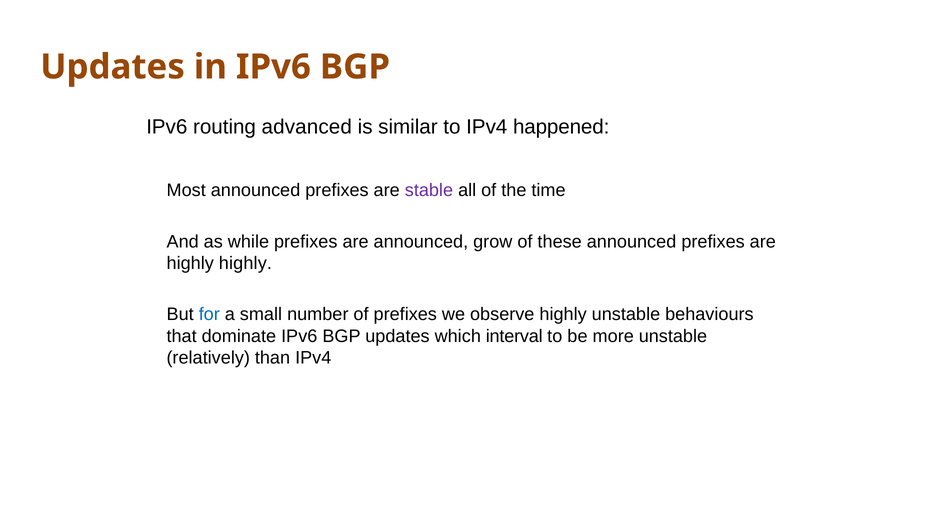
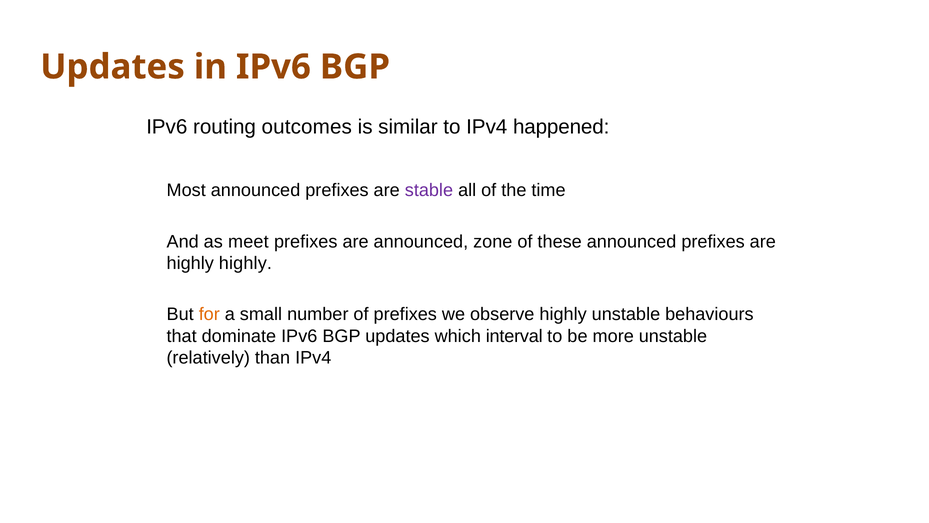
advanced: advanced -> outcomes
while: while -> meet
grow: grow -> zone
for colour: blue -> orange
